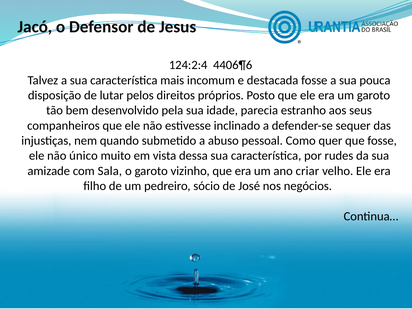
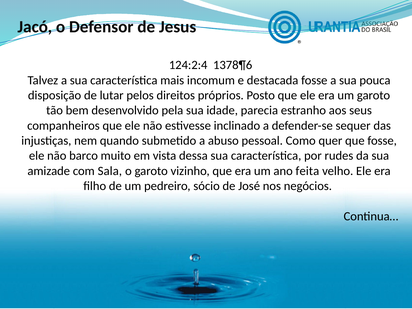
4406¶6: 4406¶6 -> 1378¶6
único: único -> barco
criar: criar -> feita
